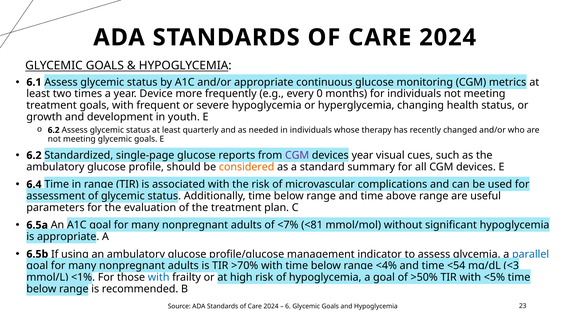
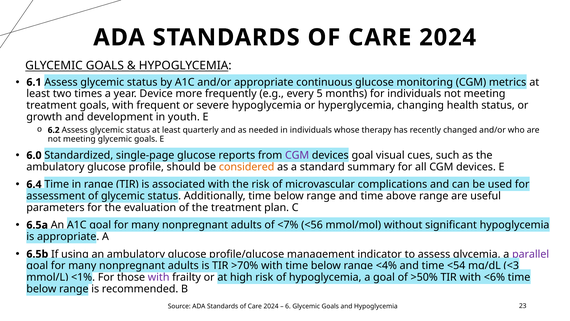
0: 0 -> 5
6.2 at (34, 155): 6.2 -> 6.0
devices year: year -> goal
<81: <81 -> <56
parallel colour: blue -> purple
with at (159, 277) colour: blue -> purple
<5%: <5% -> <6%
